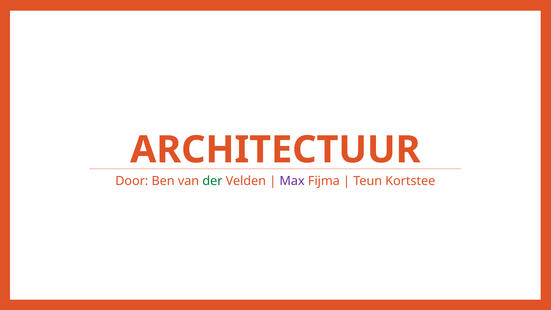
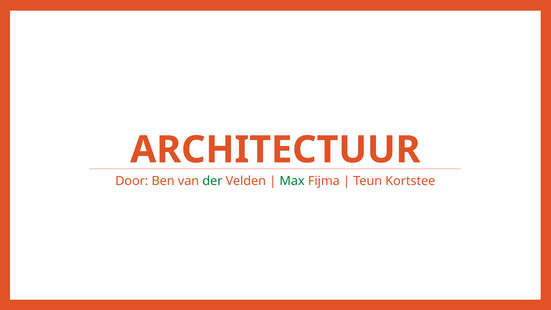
Max colour: purple -> green
